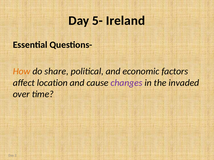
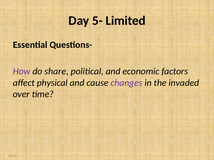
Ireland: Ireland -> Limited
How colour: orange -> purple
location: location -> physical
